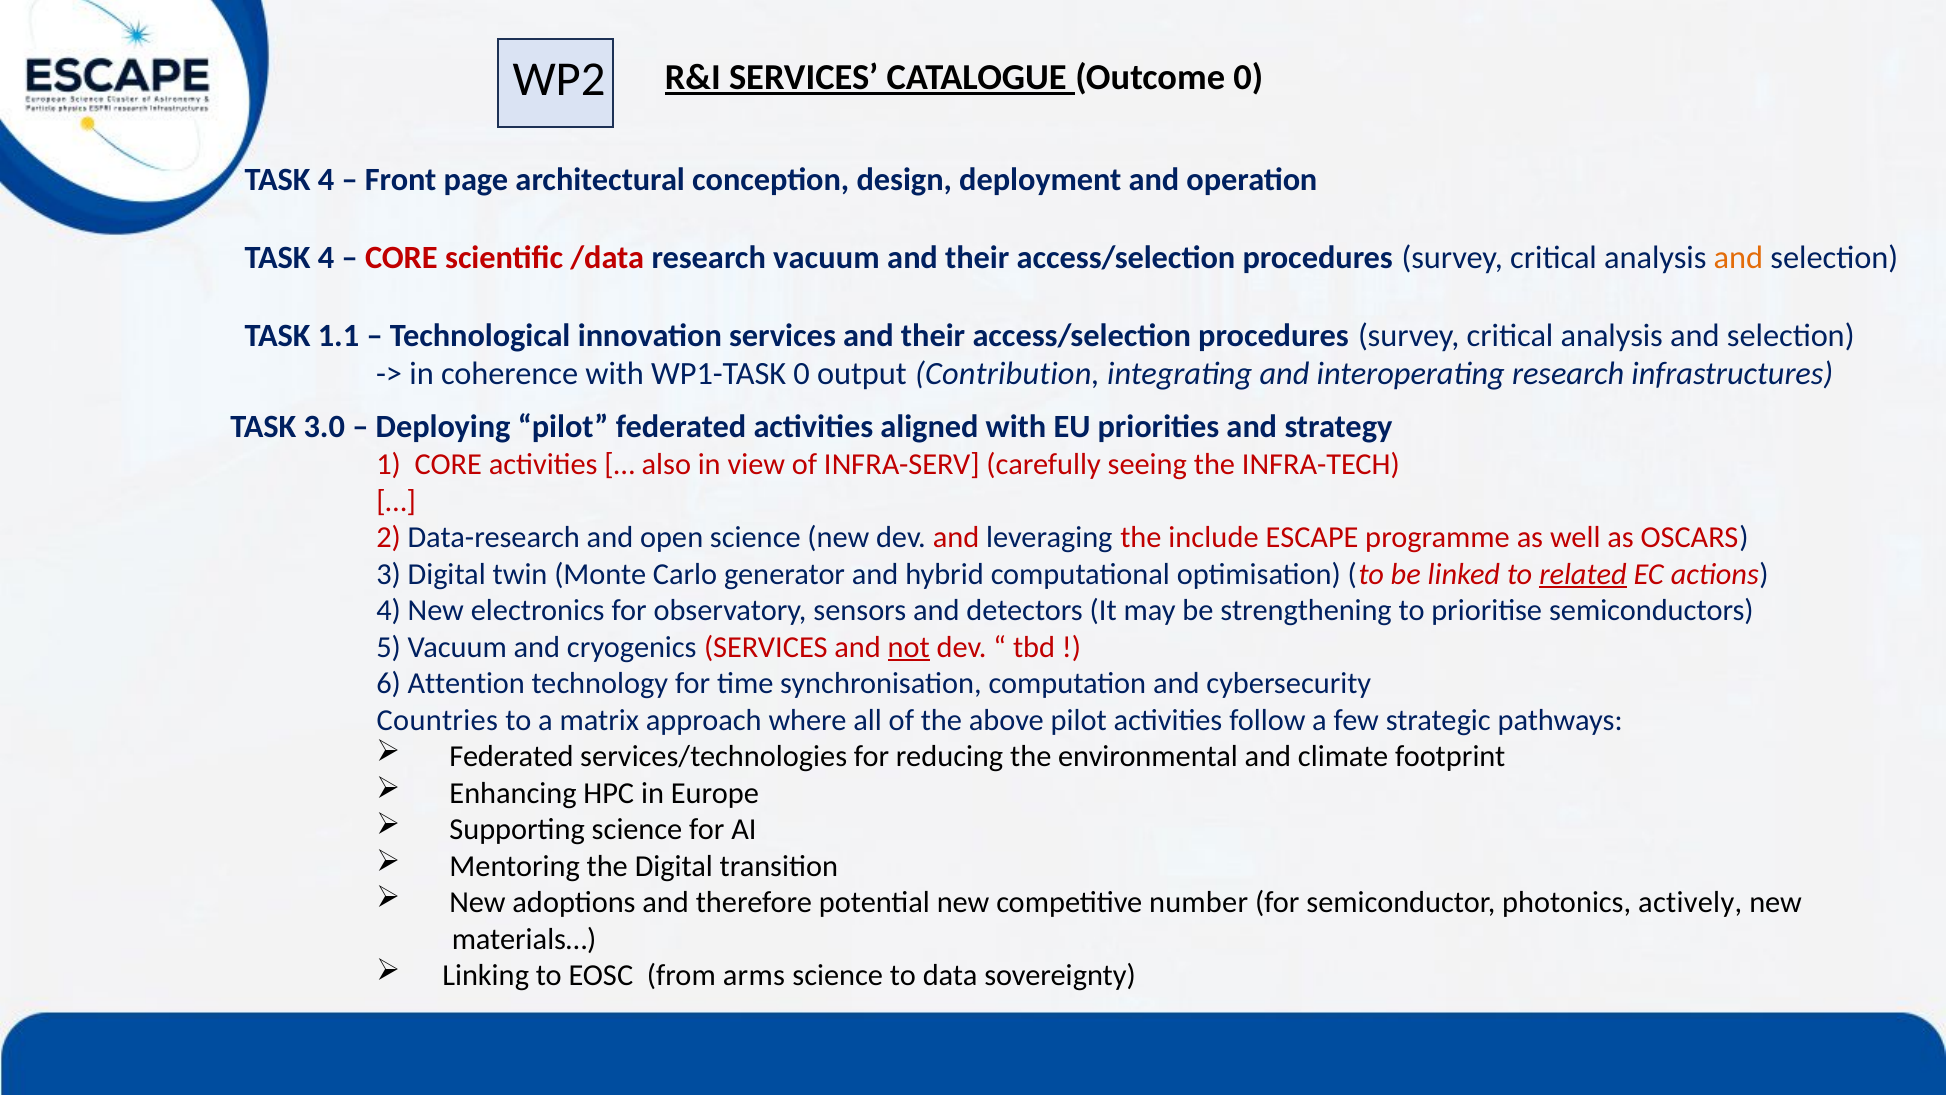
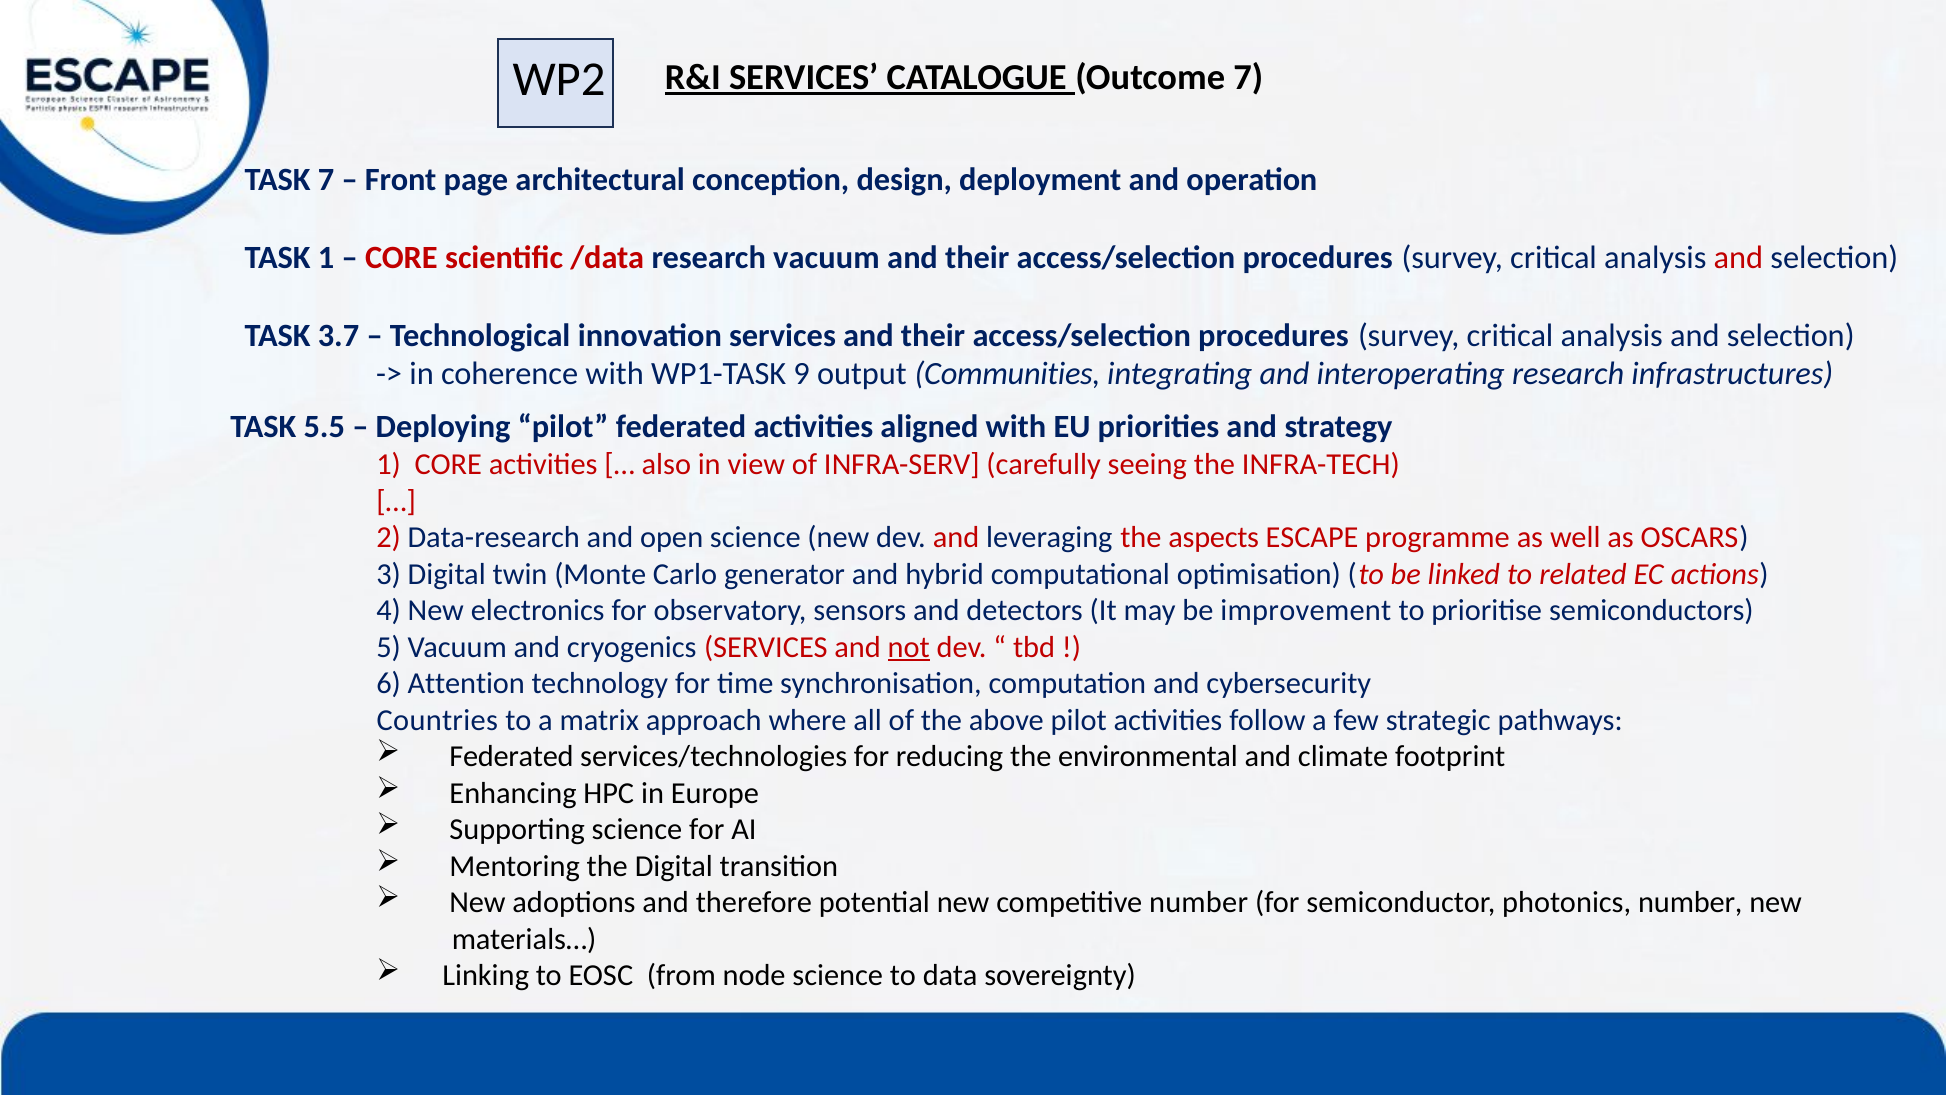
Outcome 0: 0 -> 7
4 at (326, 180): 4 -> 7
4 at (326, 257): 4 -> 1
and at (1738, 257) colour: orange -> red
1.1: 1.1 -> 3.7
WP1-TASK 0: 0 -> 9
Contribution: Contribution -> Communities
3.0: 3.0 -> 5.5
include: include -> aspects
related underline: present -> none
strengthening: strengthening -> improvement
photonics actively: actively -> number
arms: arms -> node
